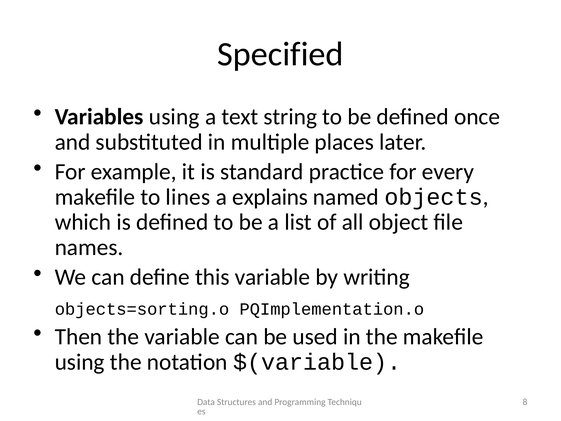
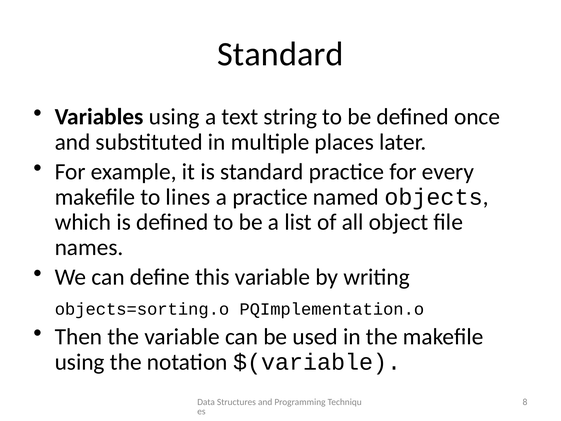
Specified at (280, 54): Specified -> Standard
a explains: explains -> practice
